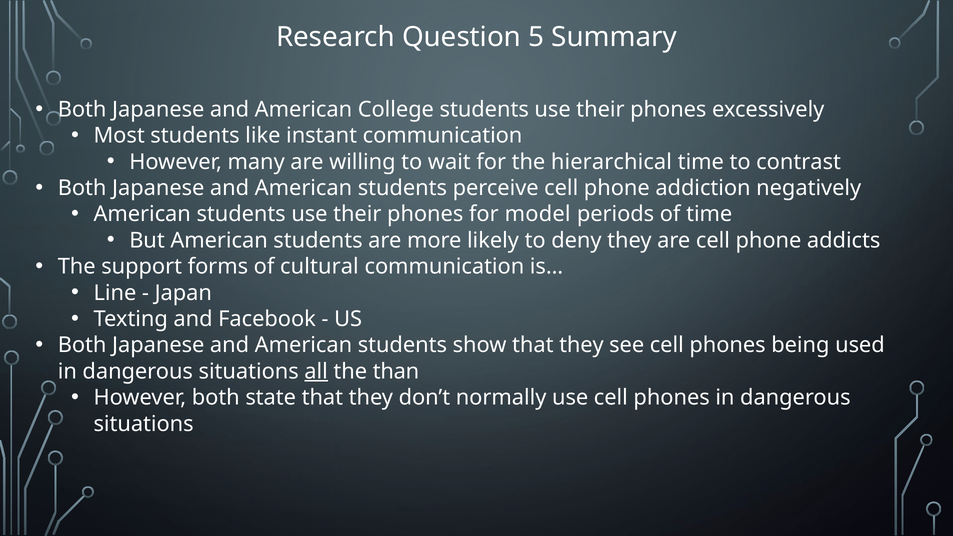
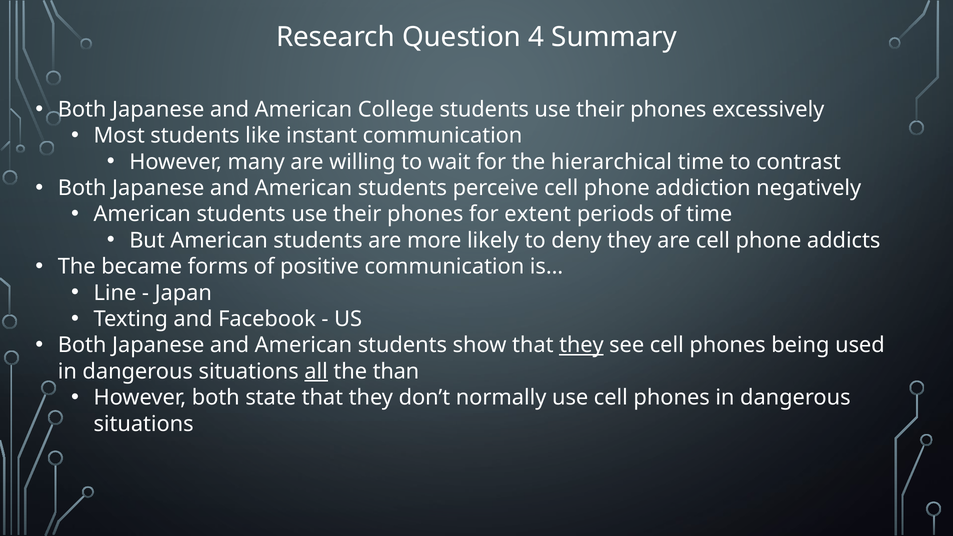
5: 5 -> 4
model: model -> extent
support: support -> became
cultural: cultural -> positive
they at (581, 345) underline: none -> present
